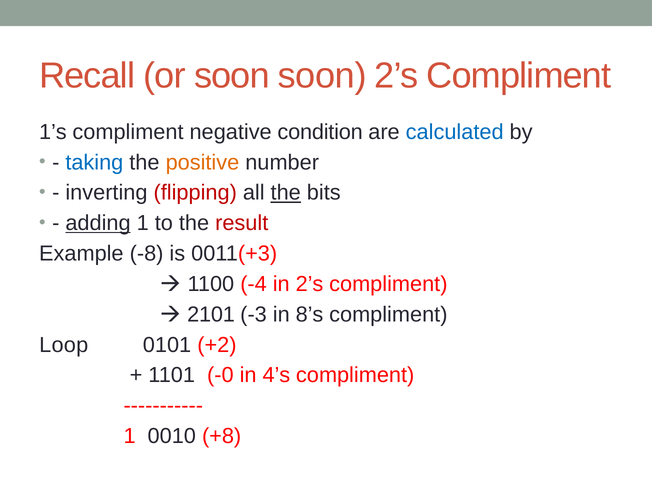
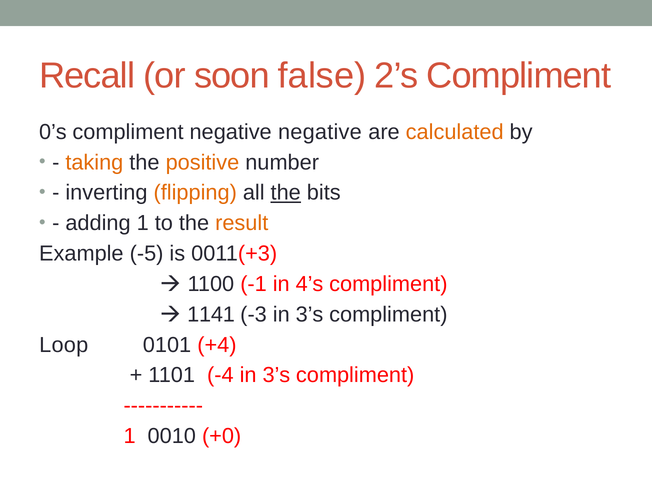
soon soon: soon -> false
1’s: 1’s -> 0’s
negative condition: condition -> negative
calculated colour: blue -> orange
taking colour: blue -> orange
flipping colour: red -> orange
adding underline: present -> none
result colour: red -> orange
-8: -8 -> -5
-4: -4 -> -1
in 2’s: 2’s -> 4’s
2101: 2101 -> 1141
-3 in 8’s: 8’s -> 3’s
+2: +2 -> +4
-0: -0 -> -4
4’s at (276, 375): 4’s -> 3’s
+8: +8 -> +0
